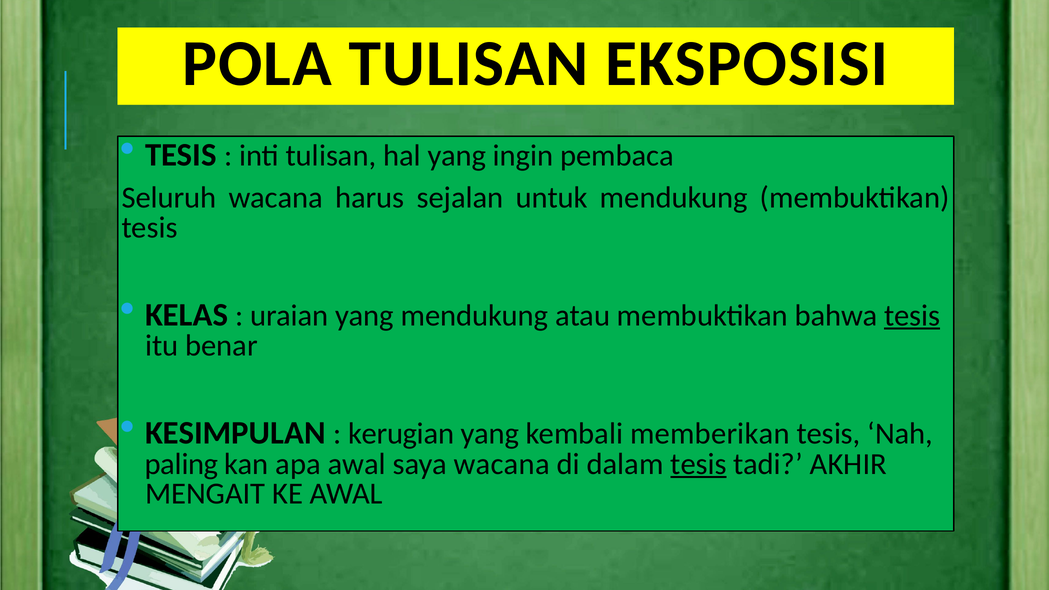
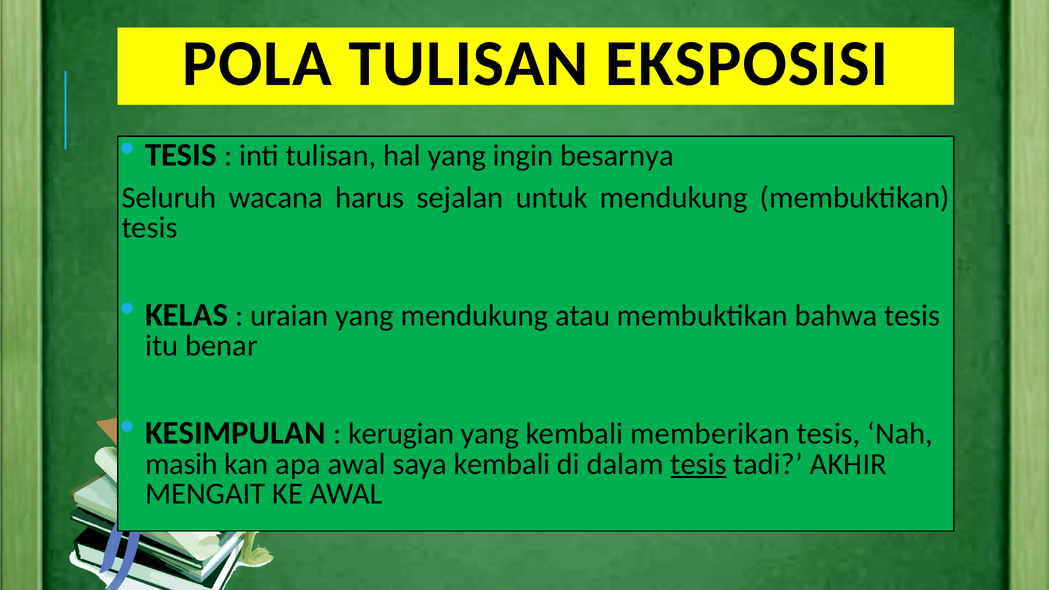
pembaca: pembaca -> besarnya
tesis at (912, 316) underline: present -> none
paling: paling -> masih
saya wacana: wacana -> kembali
